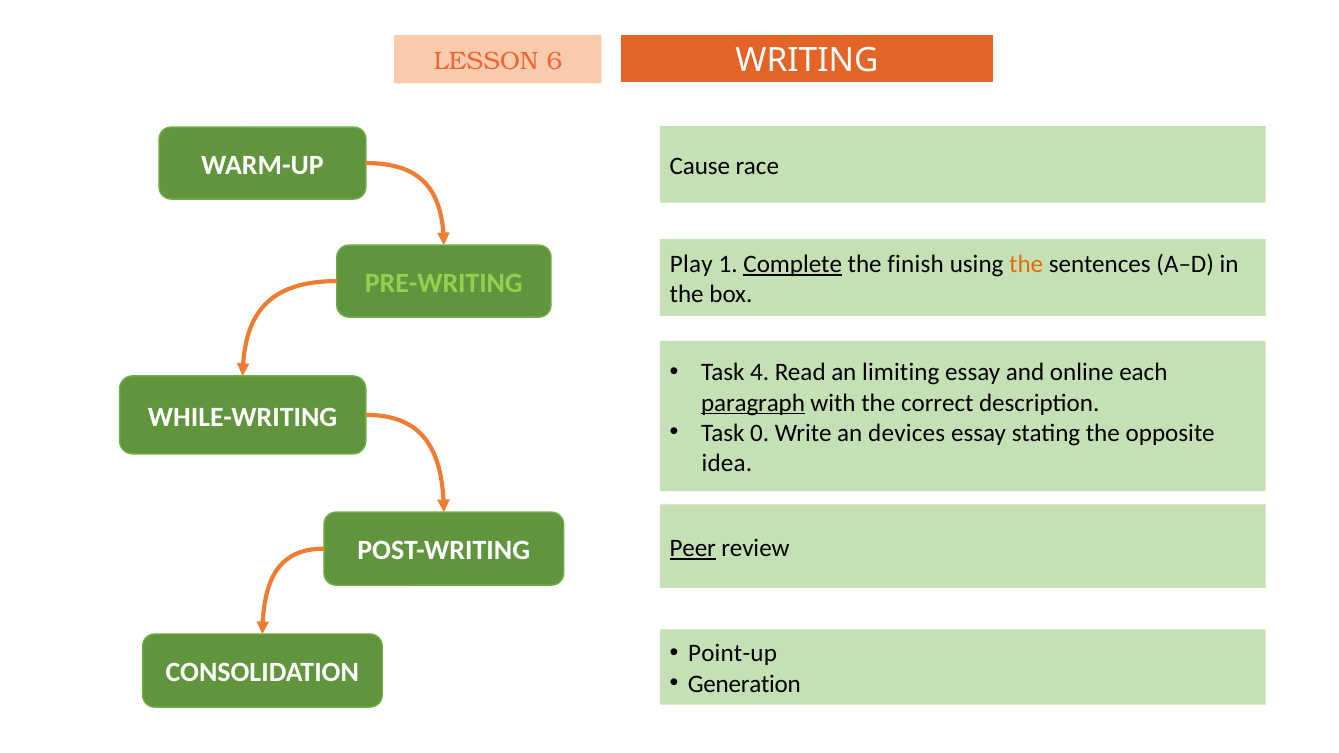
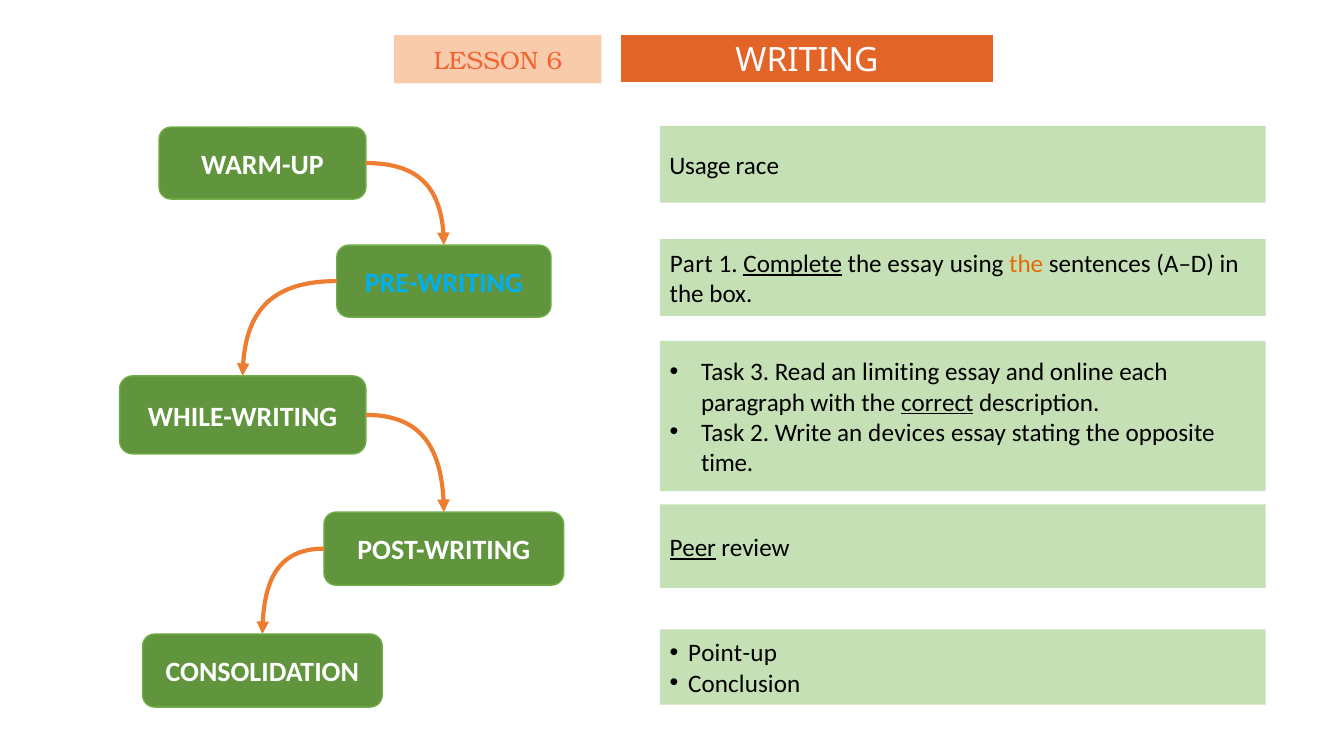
Cause: Cause -> Usage
Play: Play -> Part
the finish: finish -> essay
PRE-WRITING colour: light green -> light blue
4: 4 -> 3
paragraph underline: present -> none
correct underline: none -> present
0: 0 -> 2
idea: idea -> time
Generation: Generation -> Conclusion
